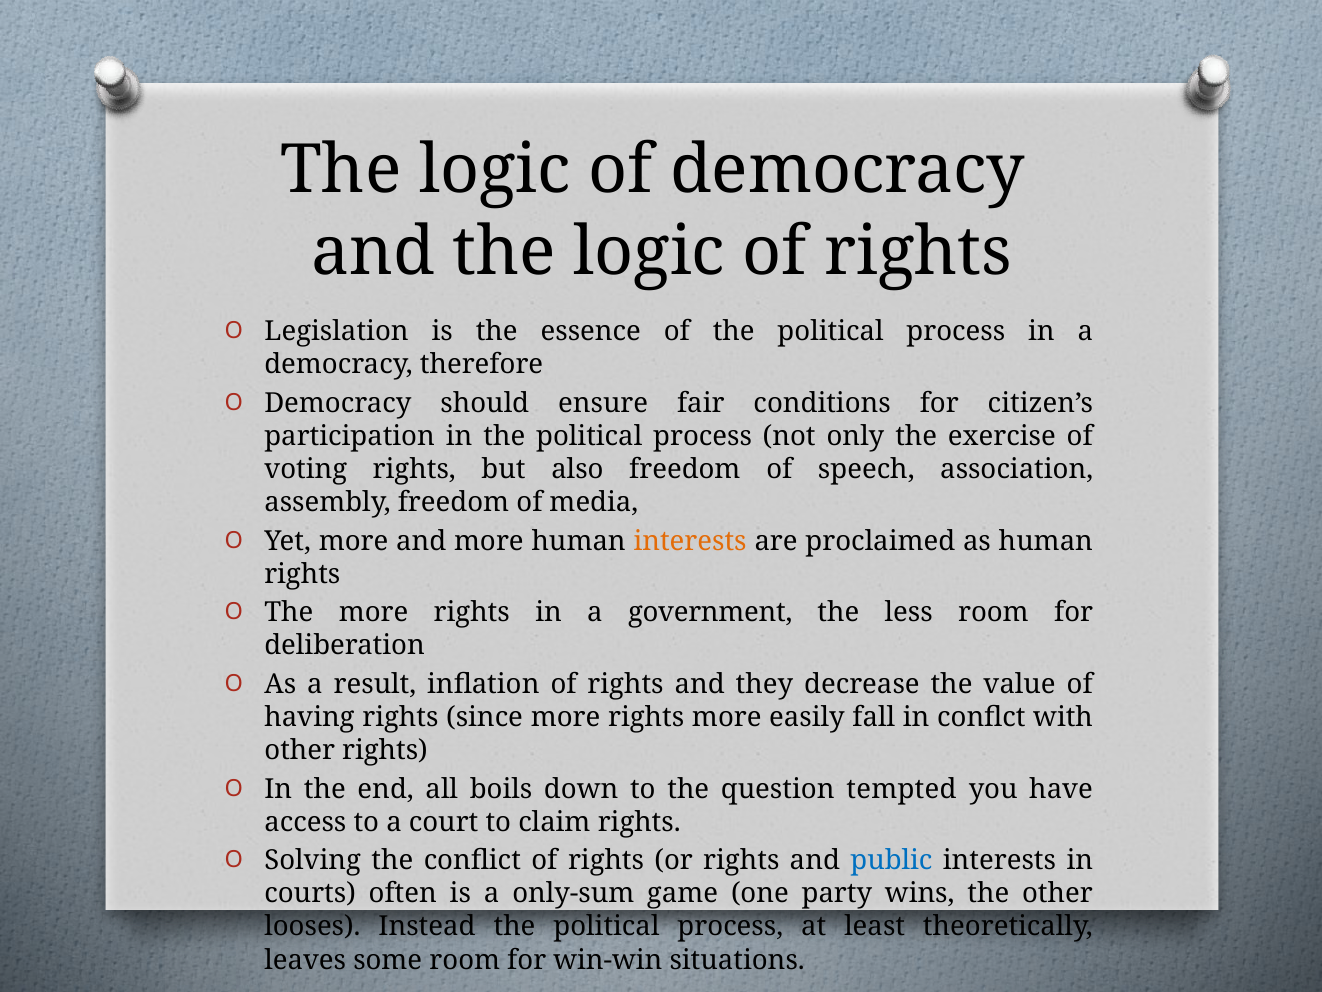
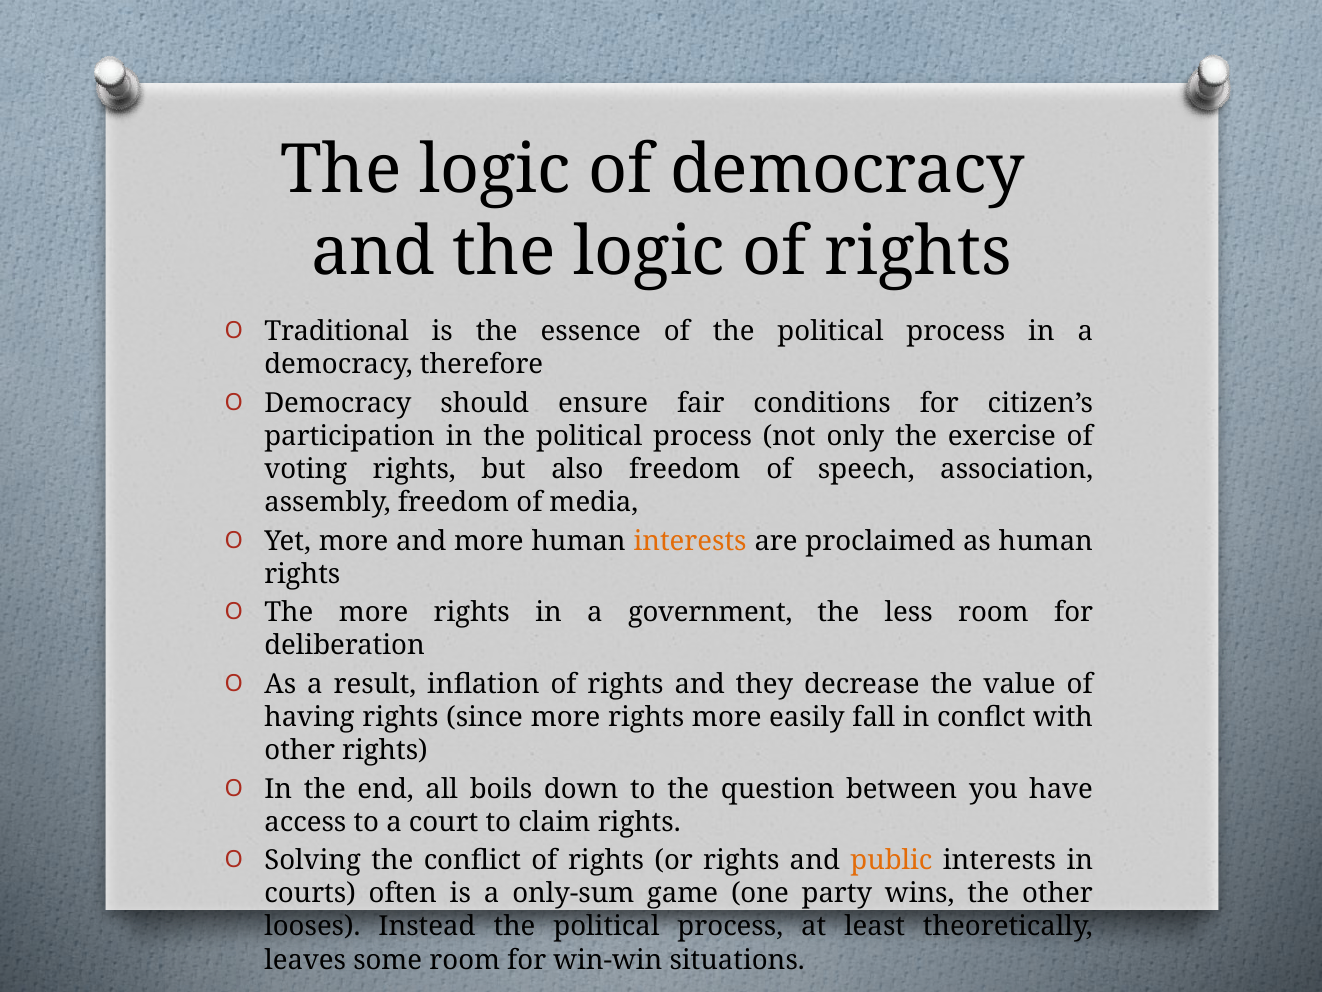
Legislation: Legislation -> Traditional
tempted: tempted -> between
public colour: blue -> orange
